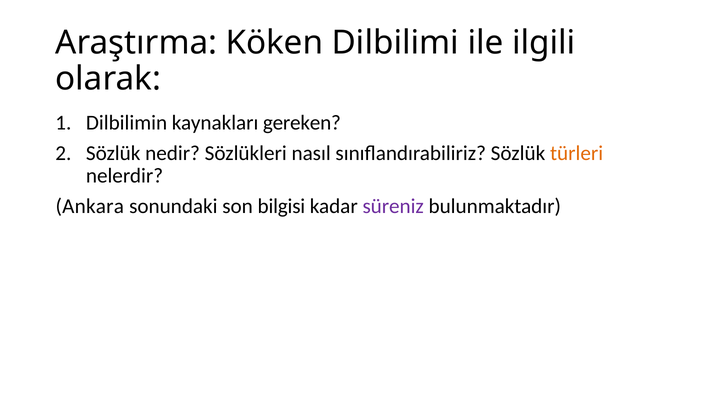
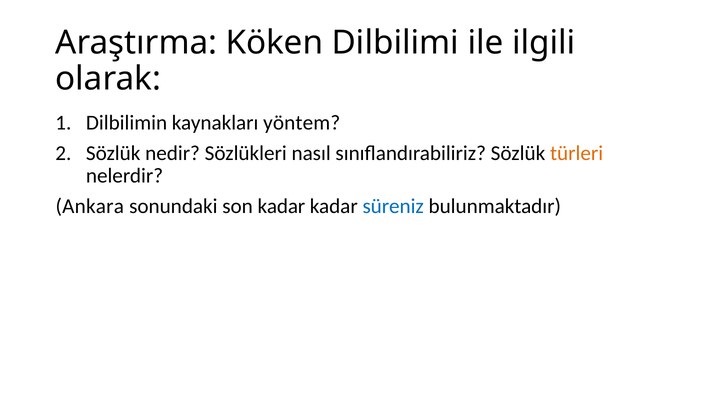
gereken: gereken -> yöntem
son bilgisi: bilgisi -> kadar
süreniz colour: purple -> blue
